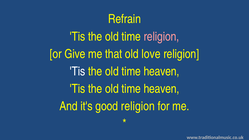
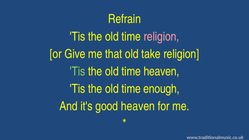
love: love -> take
Tis at (77, 71) colour: white -> light green
heaven at (161, 89): heaven -> enough
good religion: religion -> heaven
